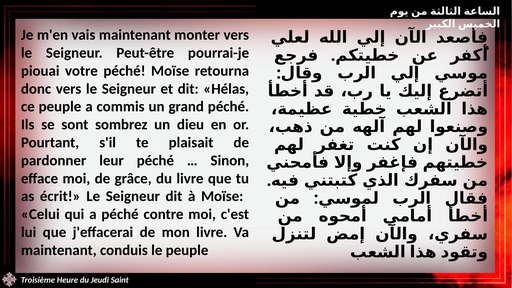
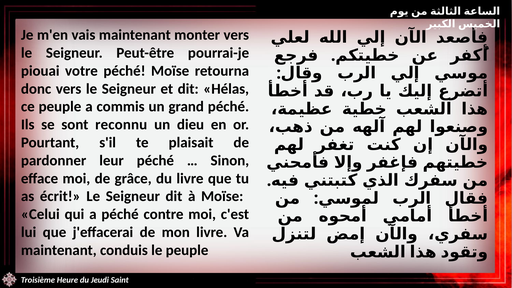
sombrez: sombrez -> reconnu
